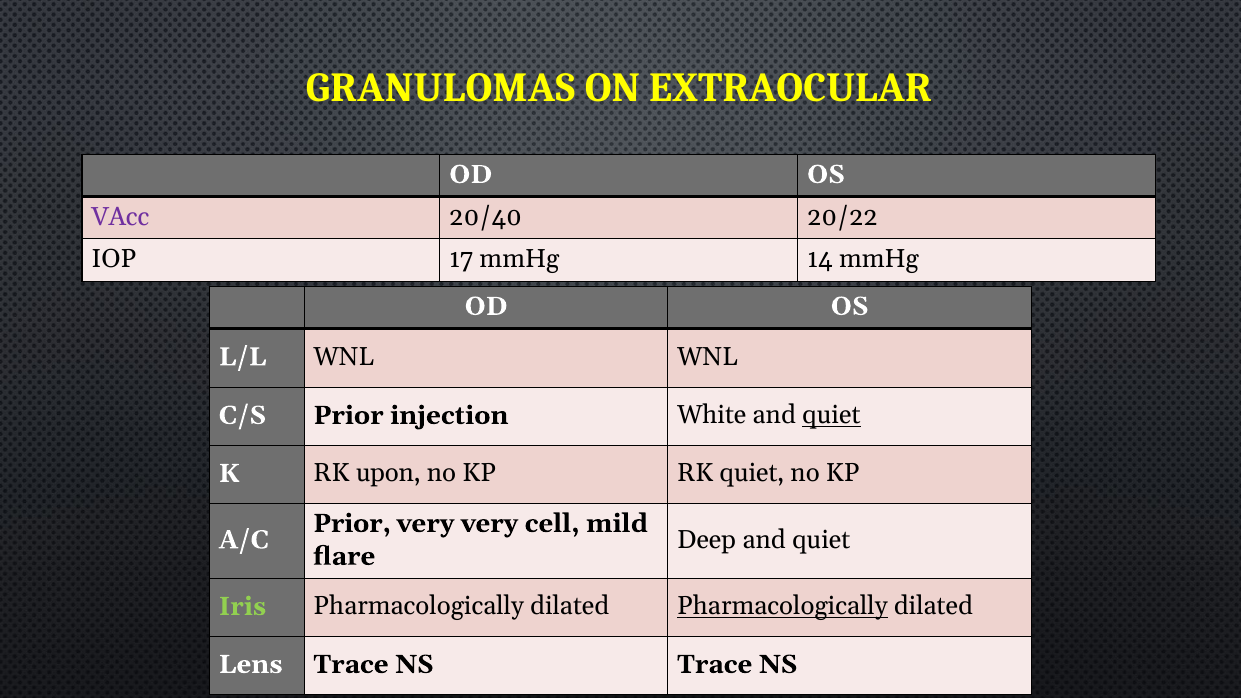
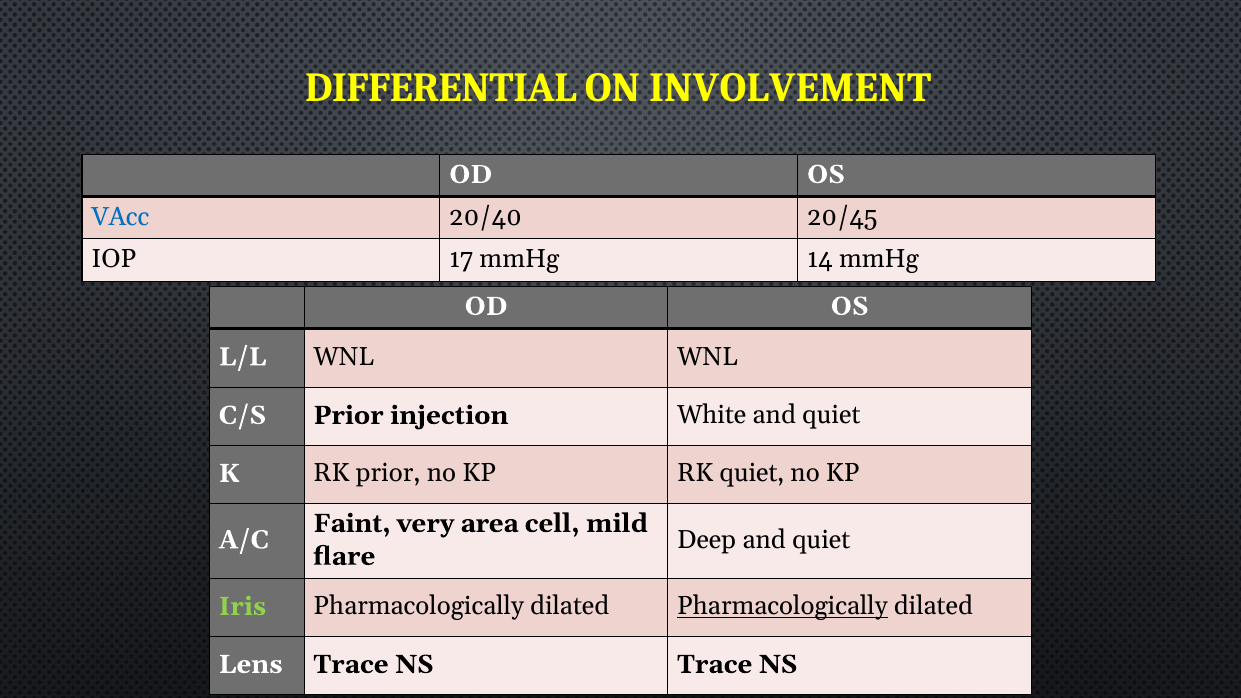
GRANULOMAS: GRANULOMAS -> DIFFERENTIAL
EXTRAOCULAR: EXTRAOCULAR -> INVOLVEMENT
VAcc colour: purple -> blue
20/22: 20/22 -> 20/45
quiet at (831, 415) underline: present -> none
RK upon: upon -> prior
Prior at (352, 523): Prior -> Faint
very very: very -> area
